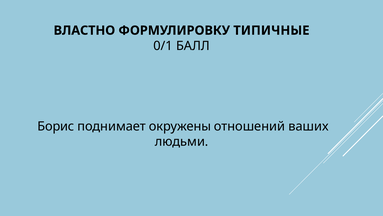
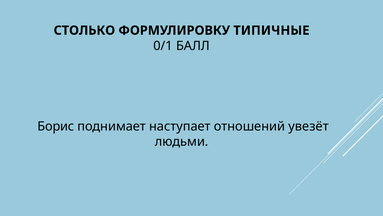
ВЛАСТНО: ВЛАСТНО -> СТОЛЬКО
окружены: окружены -> наступает
ваших: ваших -> увезёт
